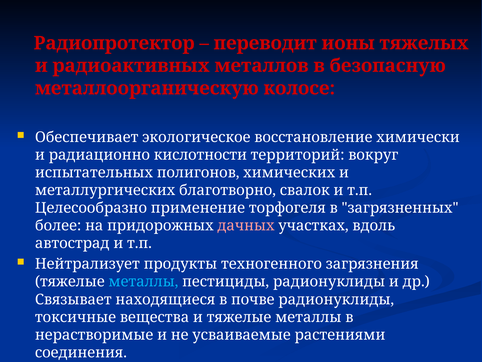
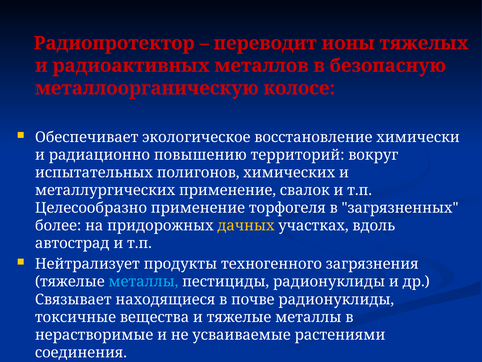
кислотности: кислотности -> повышению
металлургических благотворно: благотворно -> применение
дачных colour: pink -> yellow
